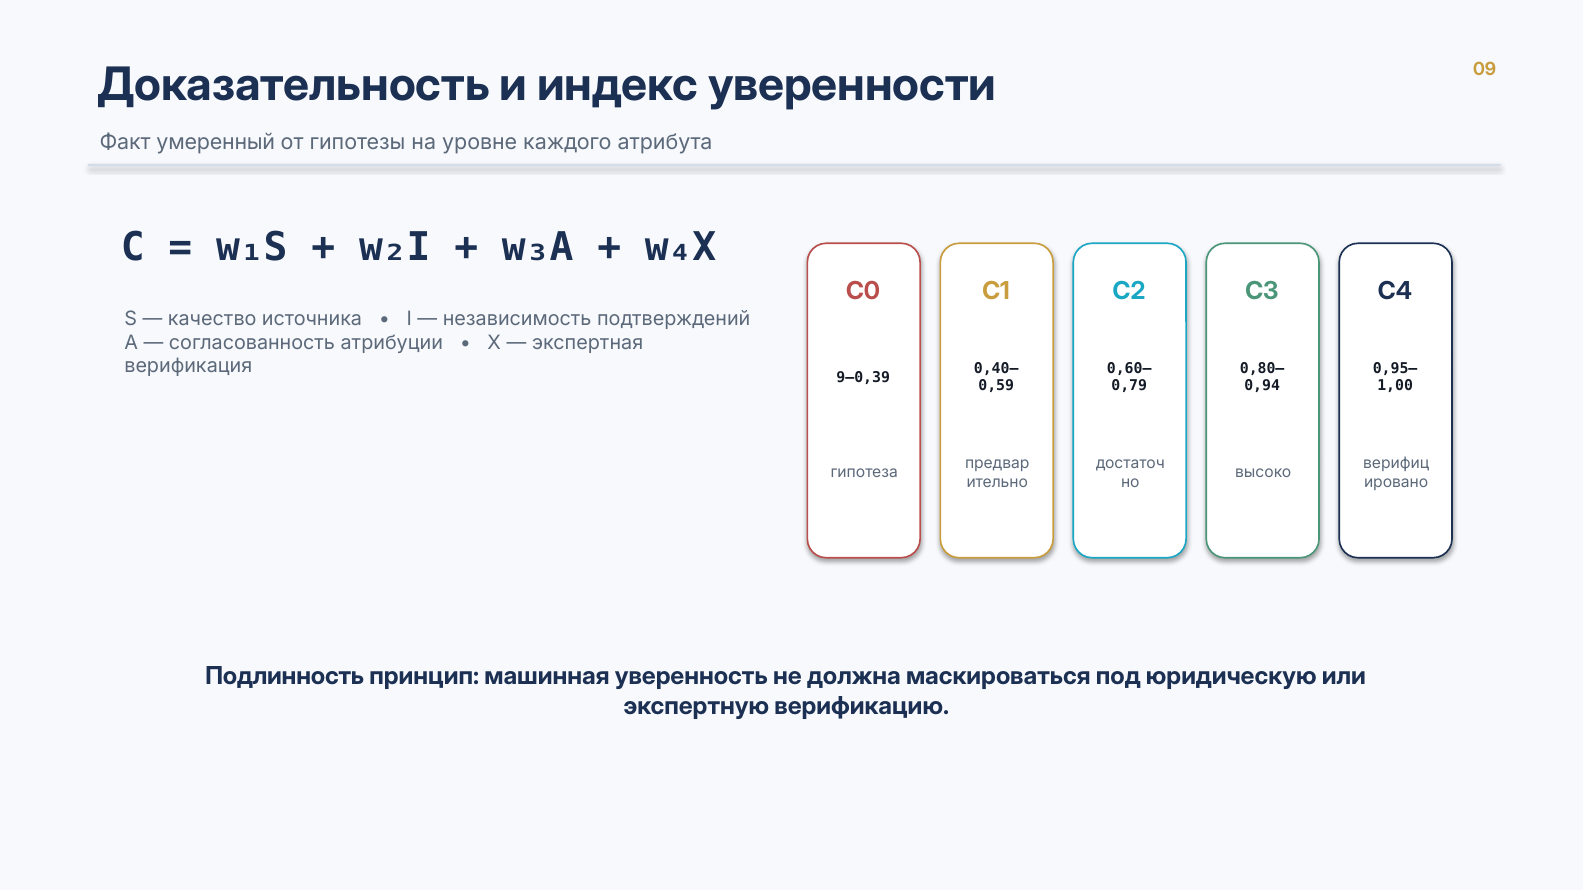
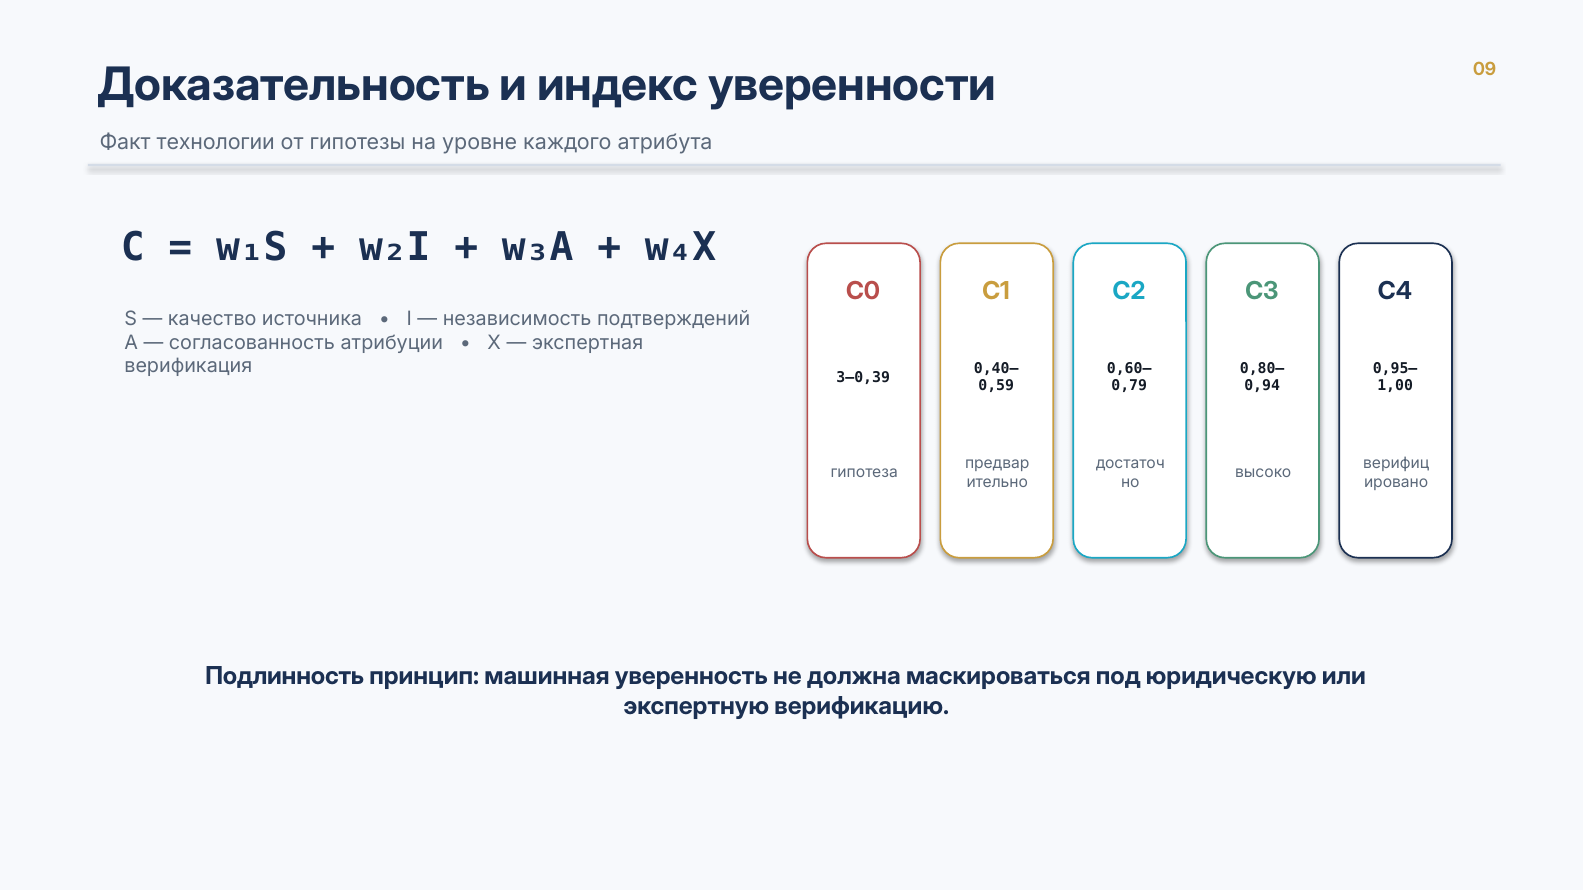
умеренный: умеренный -> технологии
9–0,39: 9–0,39 -> 3–0,39
